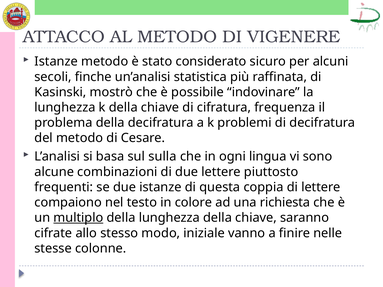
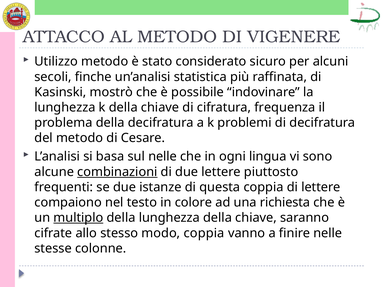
Istanze at (56, 62): Istanze -> Utilizzo
sul sulla: sulla -> nelle
combinazioni underline: none -> present
modo iniziale: iniziale -> coppia
